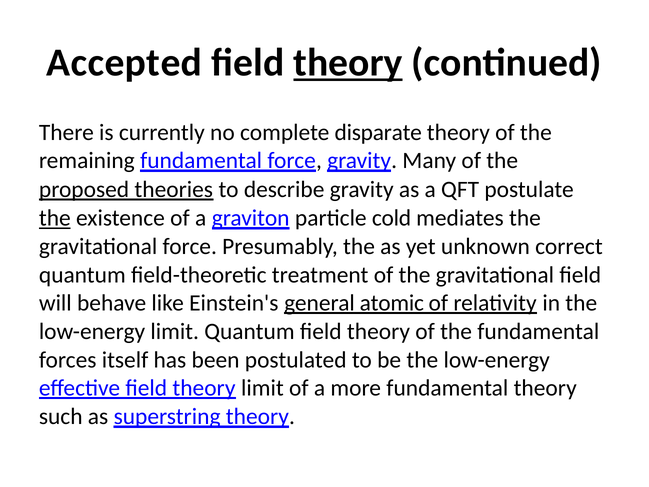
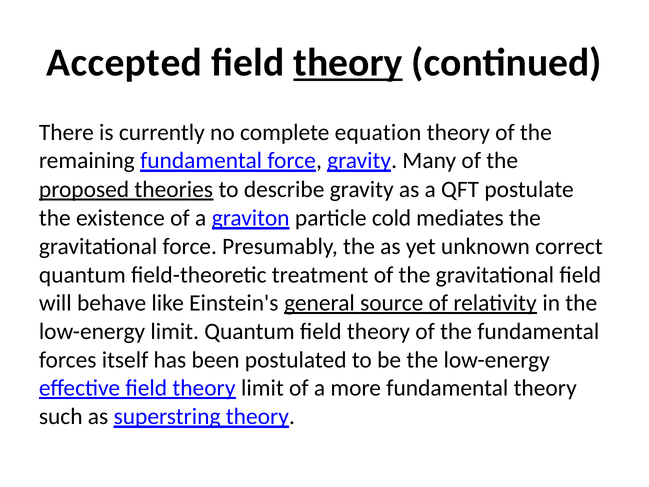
disparate: disparate -> equation
the at (55, 218) underline: present -> none
atomic: atomic -> source
